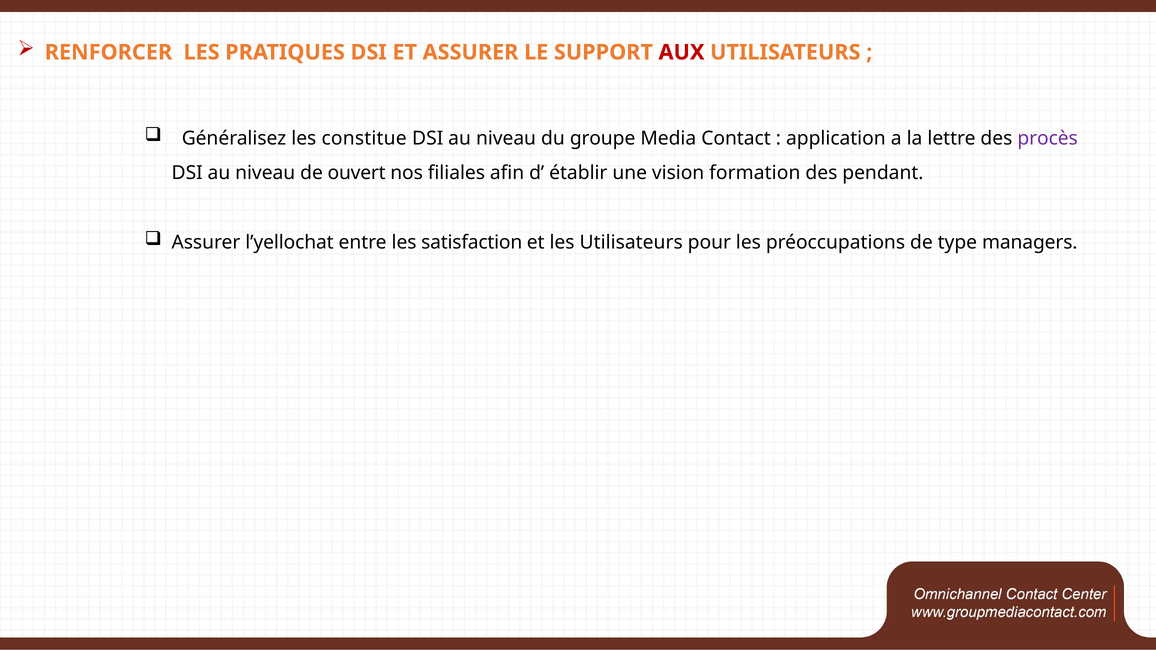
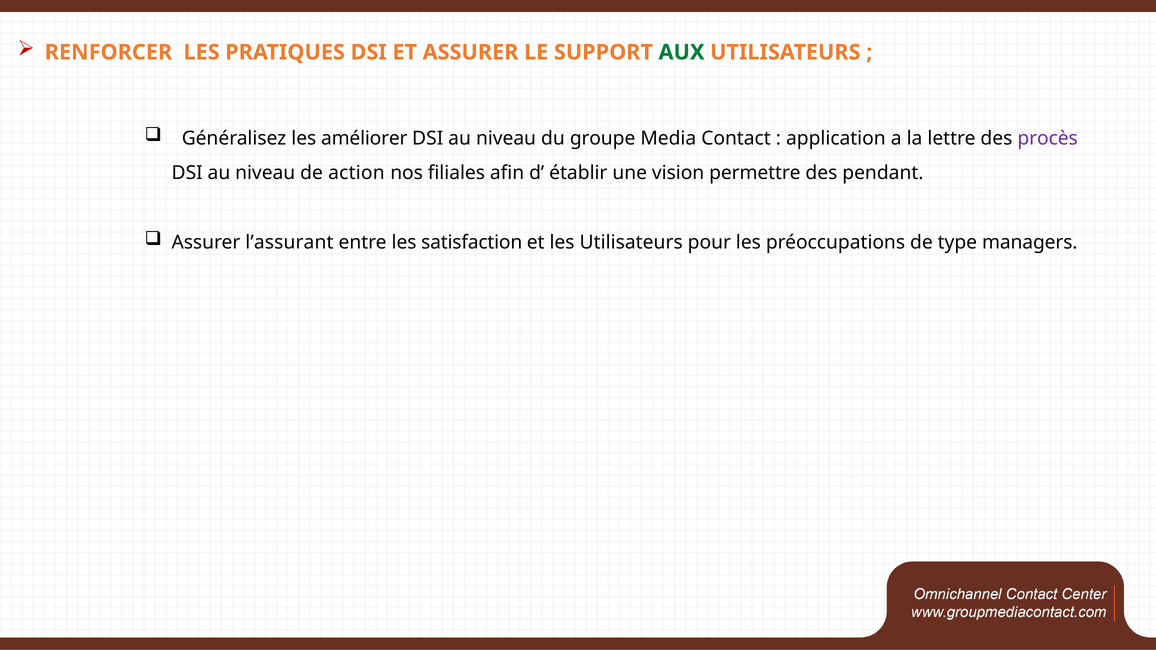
AUX colour: red -> green
constitue: constitue -> améliorer
ouvert: ouvert -> action
formation: formation -> permettre
l’yellochat: l’yellochat -> l’assurant
